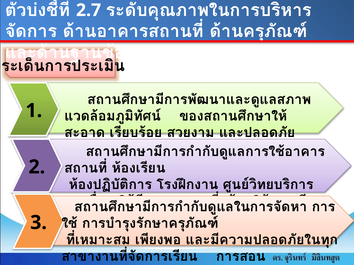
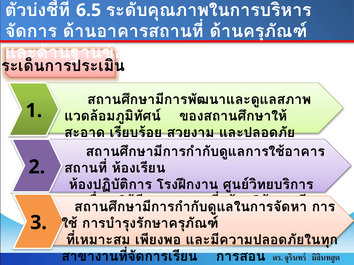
2.7: 2.7 -> 6.5
